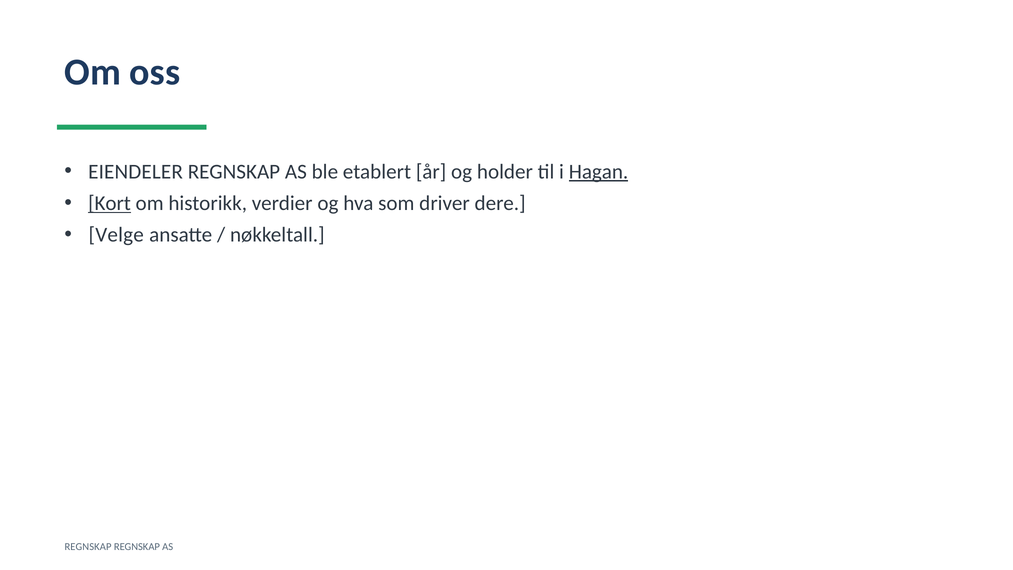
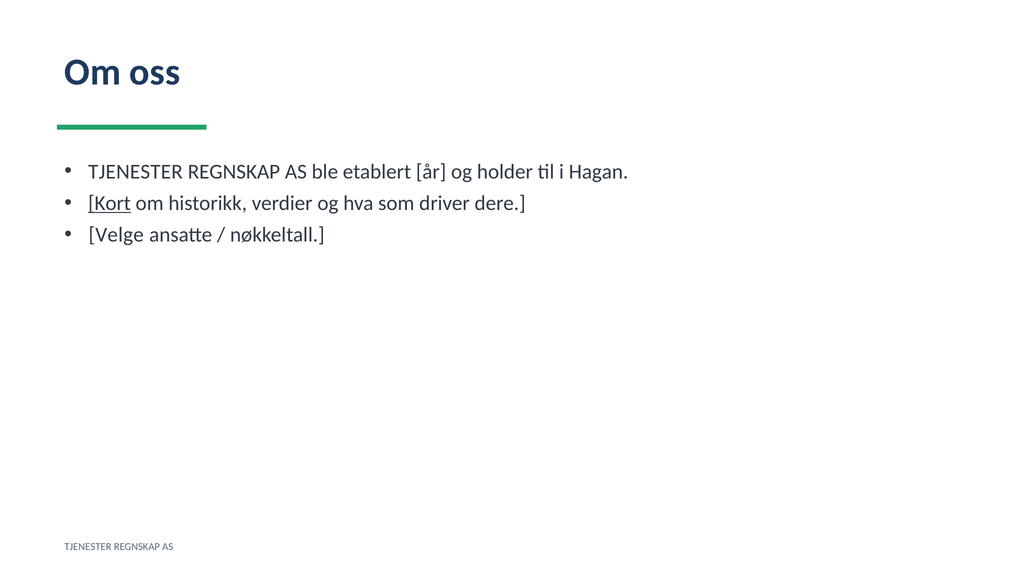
EIENDELER at (136, 172): EIENDELER -> TJENESTER
Hagan underline: present -> none
REGNSKAP at (88, 547): REGNSKAP -> TJENESTER
